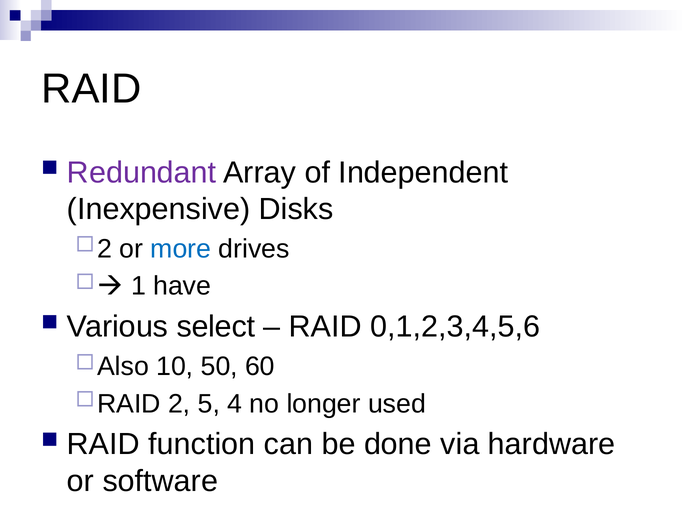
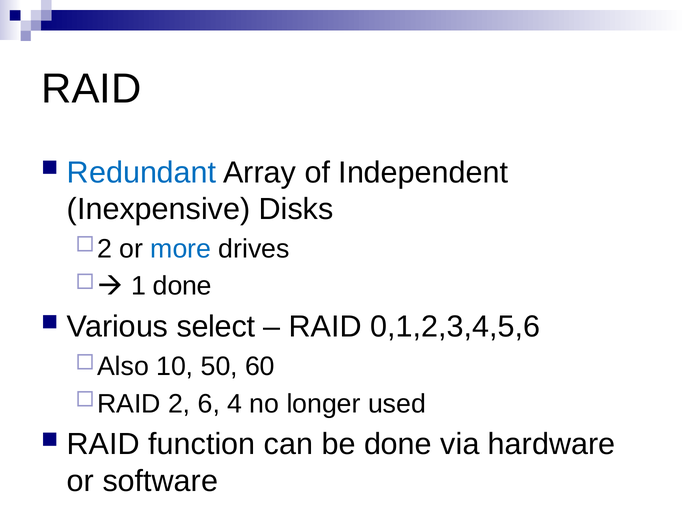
Redundant colour: purple -> blue
1 have: have -> done
5: 5 -> 6
